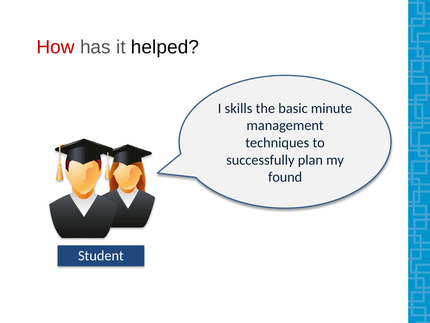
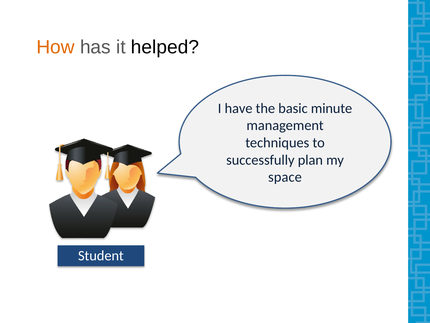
How colour: red -> orange
skills: skills -> have
found: found -> space
